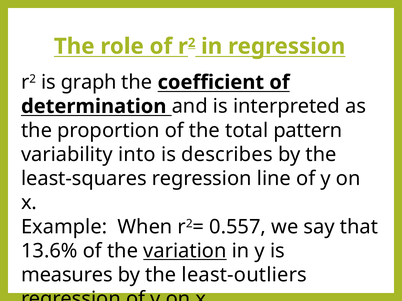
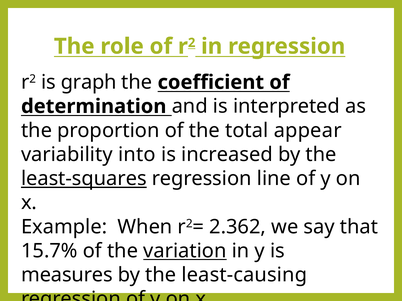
pattern: pattern -> appear
describes: describes -> increased
least-squares underline: none -> present
0.557: 0.557 -> 2.362
13.6%: 13.6% -> 15.7%
least-outliers: least-outliers -> least-causing
